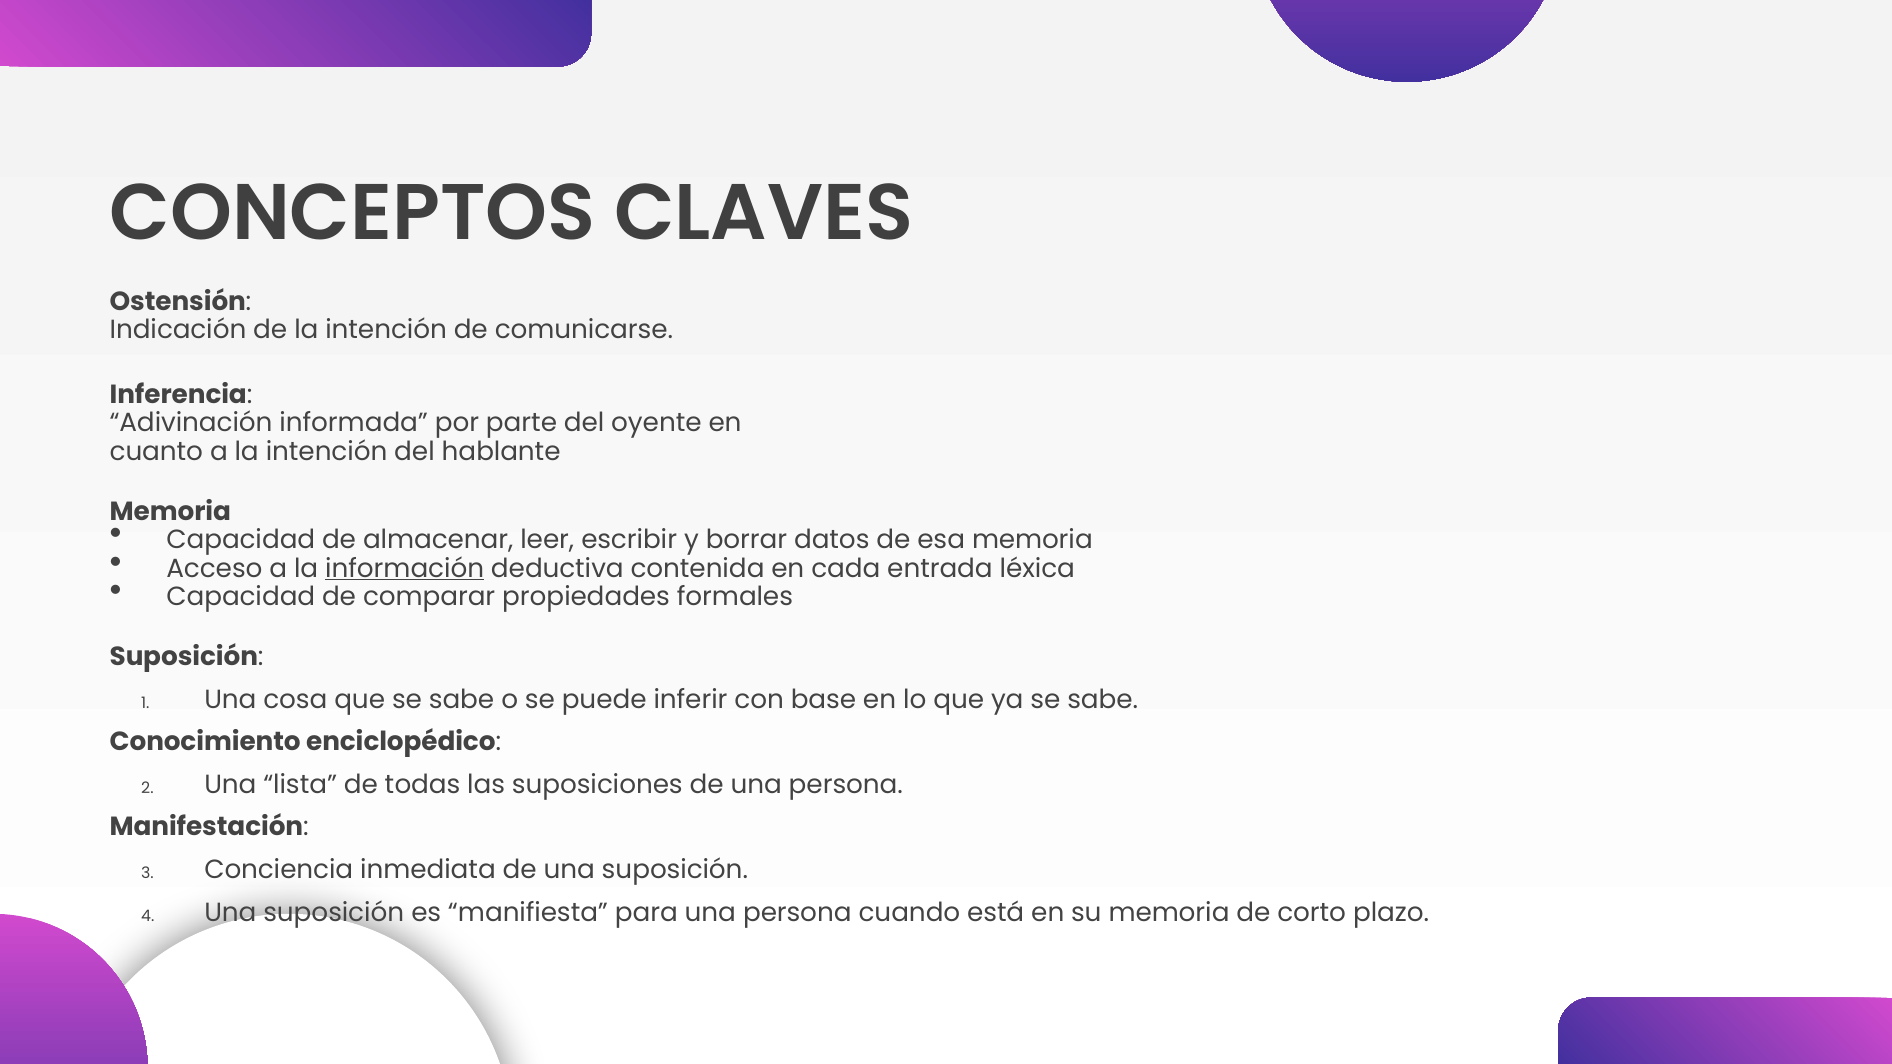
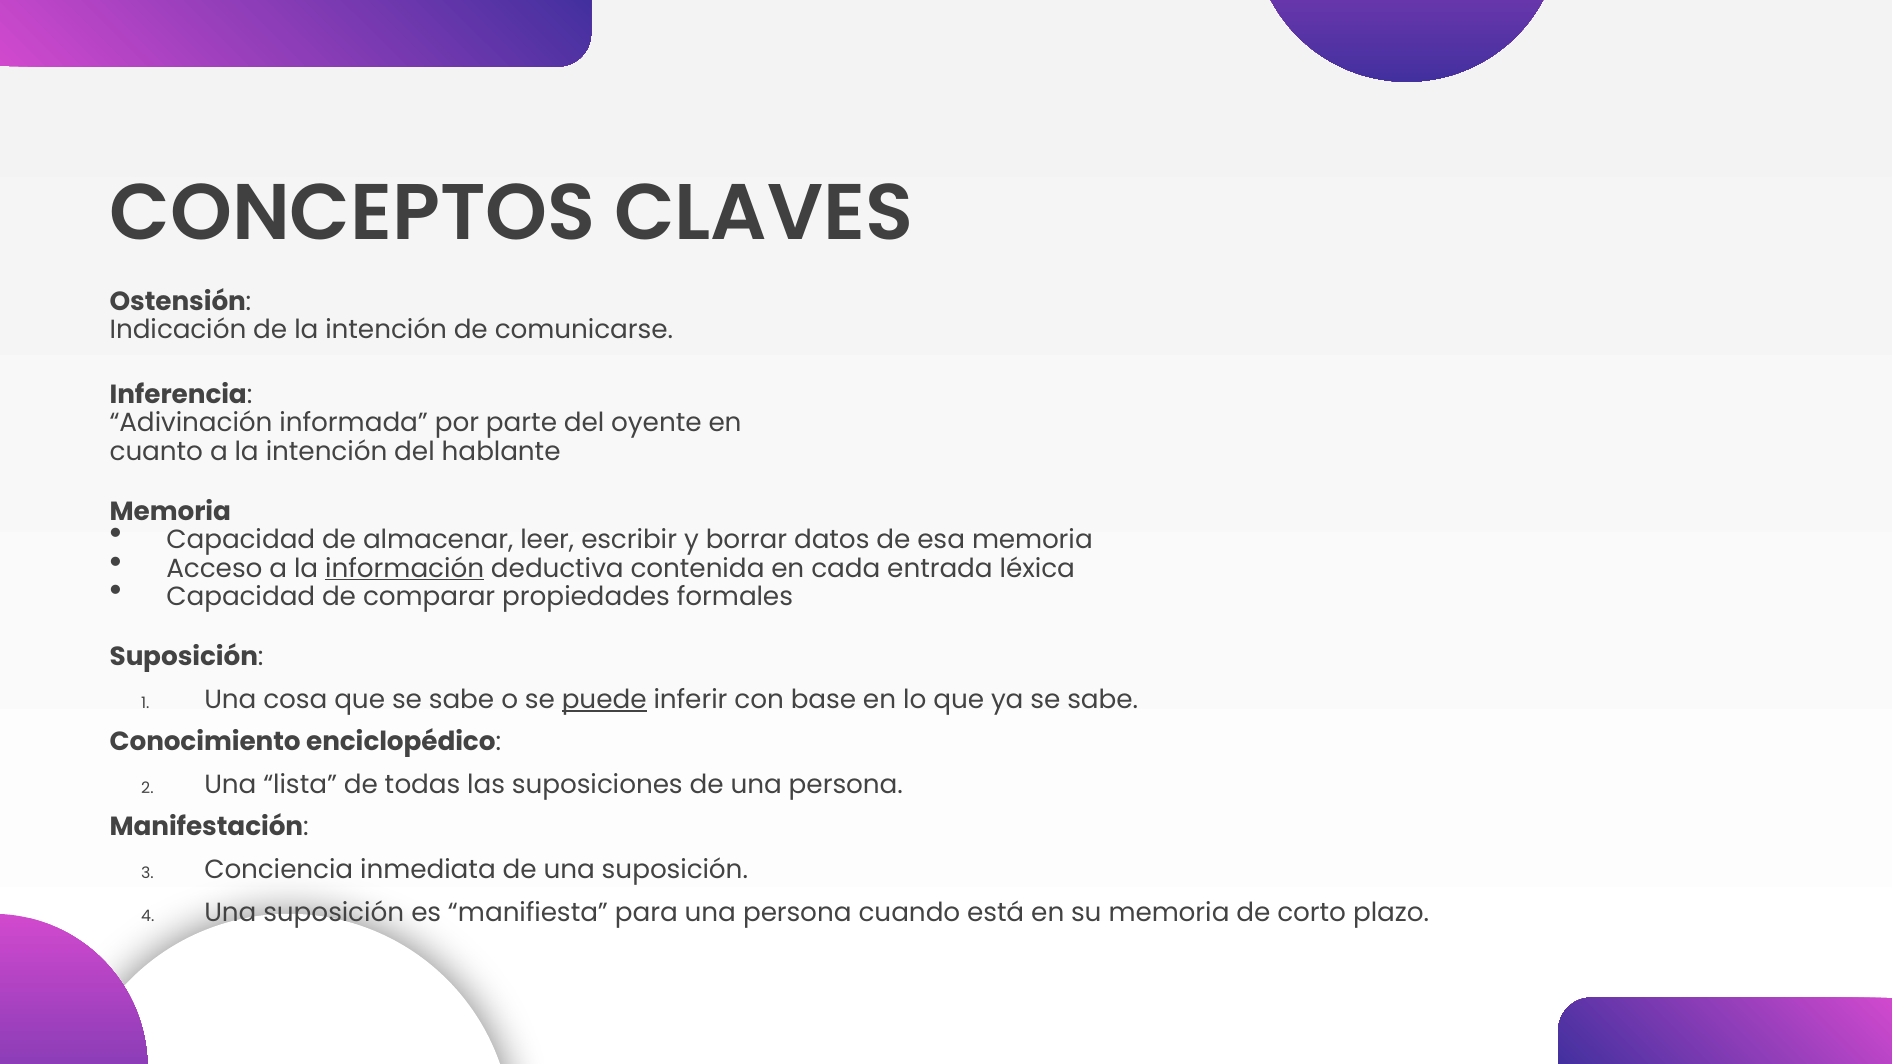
puede underline: none -> present
